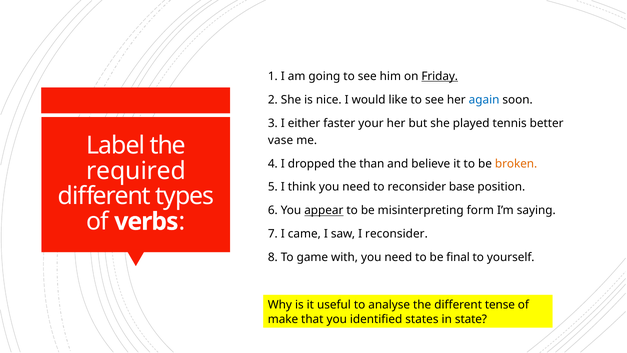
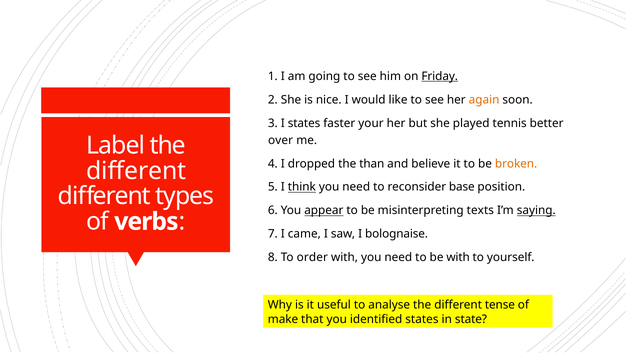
again colour: blue -> orange
I either: either -> states
vase: vase -> over
required at (136, 171): required -> different
think underline: none -> present
form: form -> texts
saying underline: none -> present
I reconsider: reconsider -> bolognaise
game: game -> order
be final: final -> with
